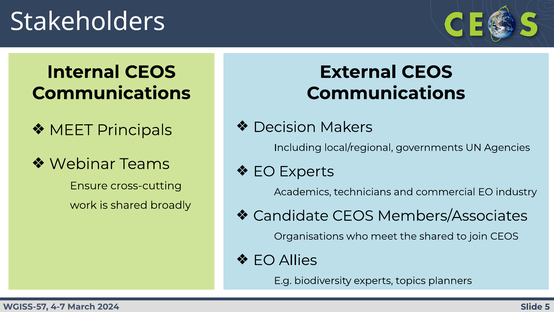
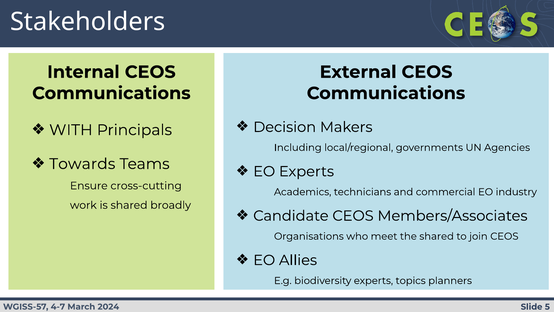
MEET at (71, 130): MEET -> WITH
Webinar: Webinar -> Towards
